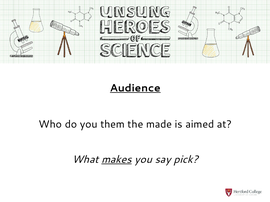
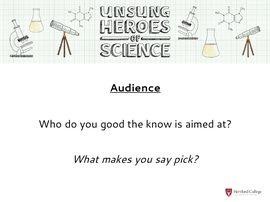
them: them -> good
made: made -> know
makes underline: present -> none
